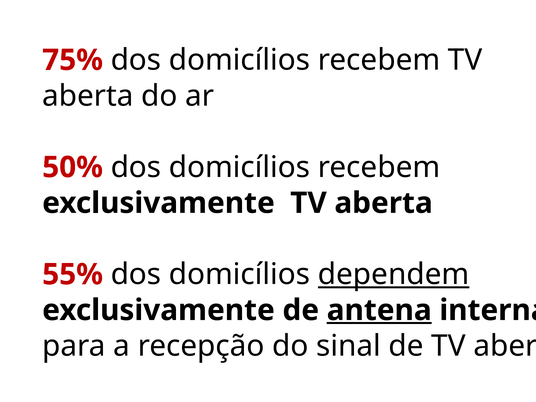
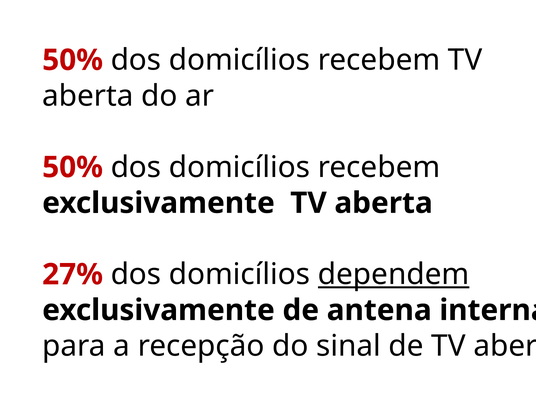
75% at (73, 60): 75% -> 50%
55%: 55% -> 27%
antena underline: present -> none
